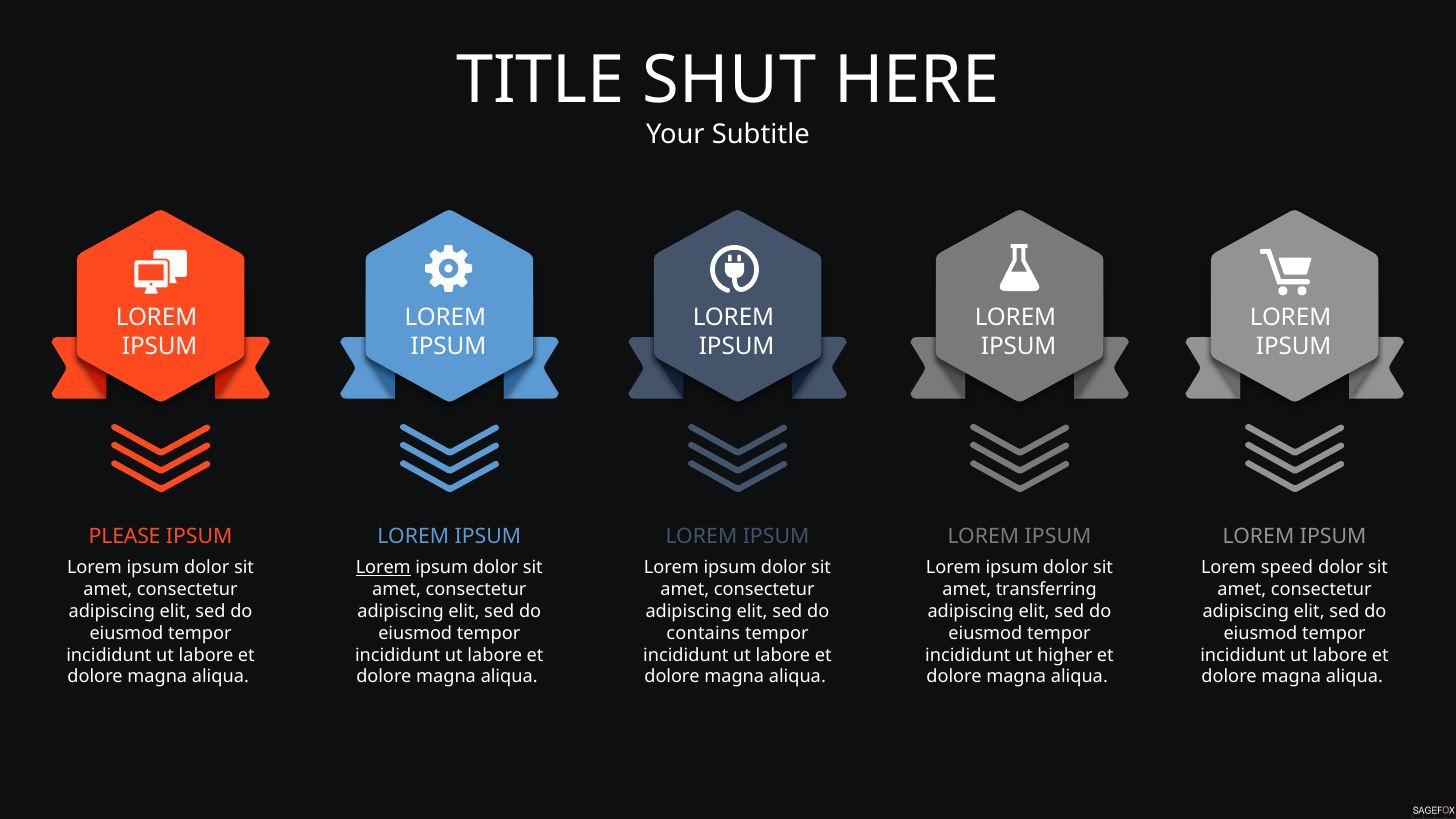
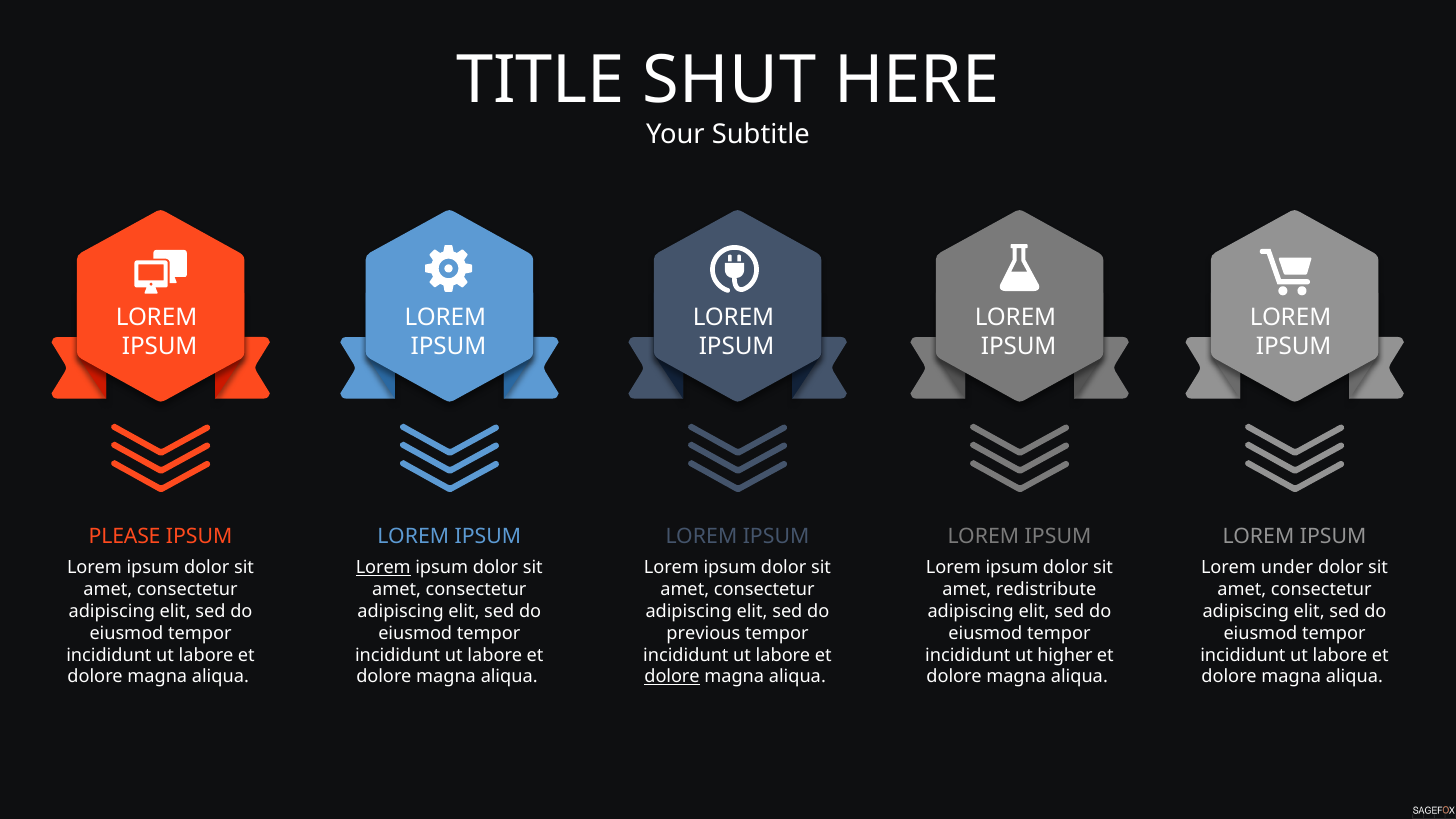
speed: speed -> under
transferring: transferring -> redistribute
contains: contains -> previous
dolore at (672, 677) underline: none -> present
